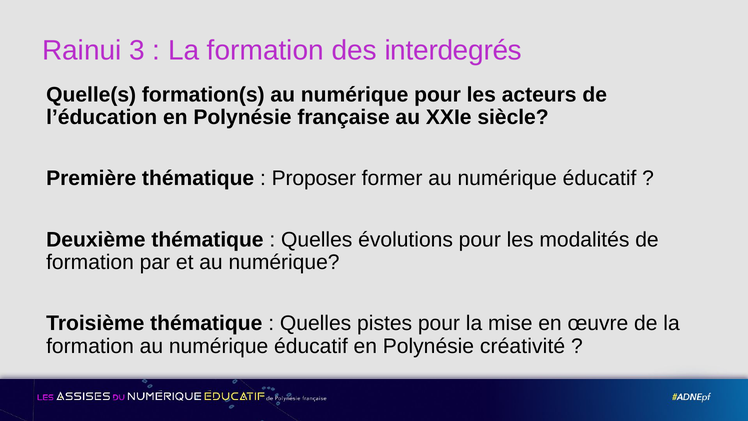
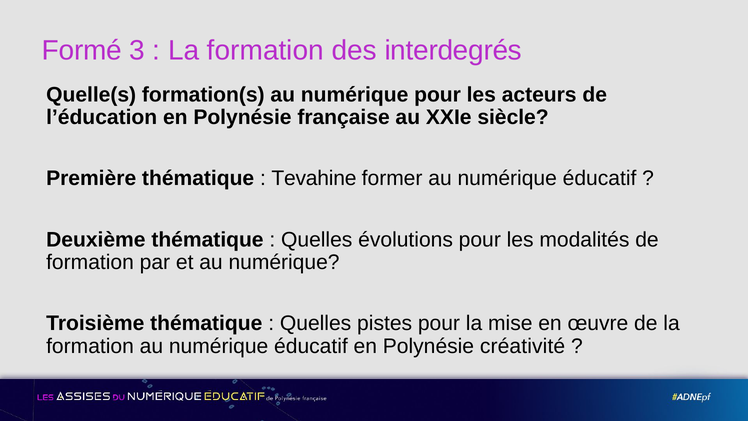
Rainui: Rainui -> Formé
Proposer: Proposer -> Tevahine
